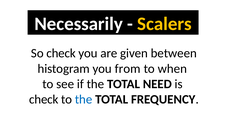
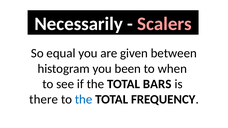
Scalers colour: yellow -> pink
So check: check -> equal
from: from -> been
NEED: NEED -> BARS
check at (44, 100): check -> there
